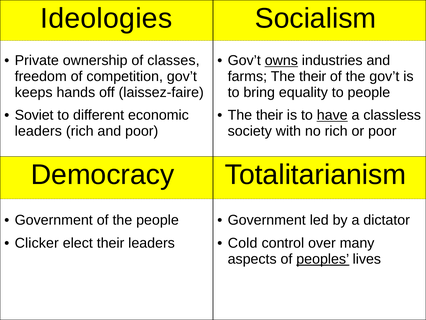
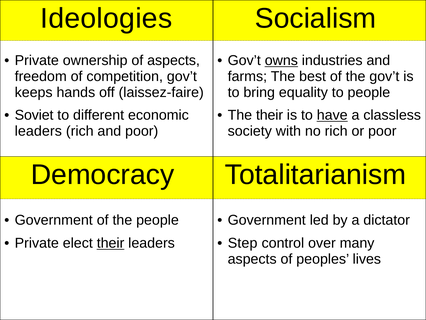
of classes: classes -> aspects
farms The their: their -> best
Clicker at (37, 243): Clicker -> Private
their at (111, 243) underline: none -> present
Cold: Cold -> Step
peoples underline: present -> none
